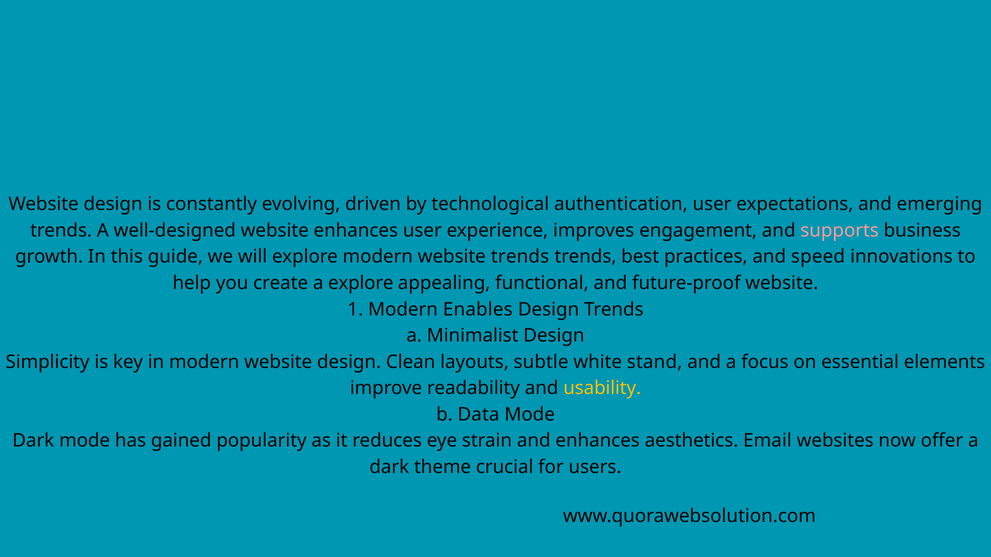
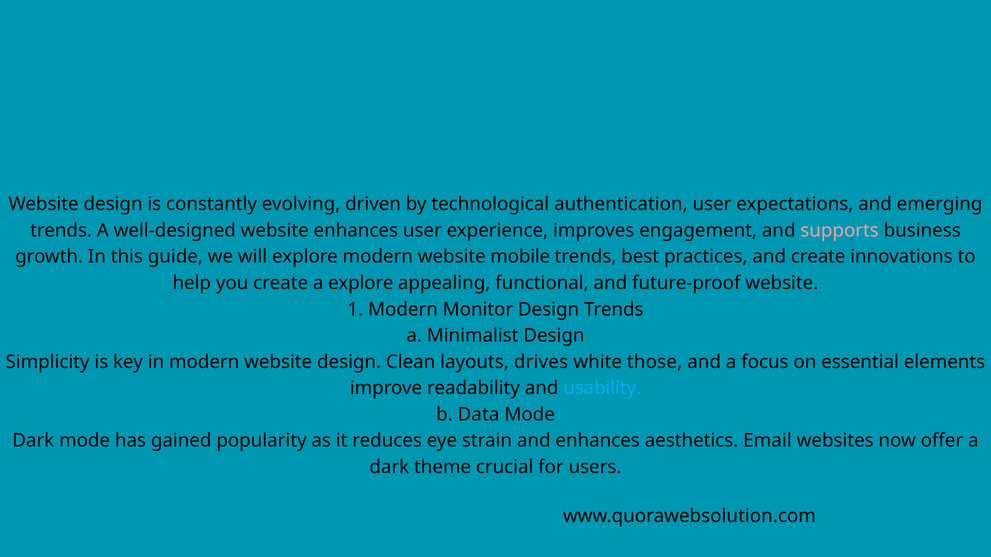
website trends: trends -> mobile
and speed: speed -> create
Enables: Enables -> Monitor
subtle: subtle -> drives
stand: stand -> those
usability colour: yellow -> light blue
